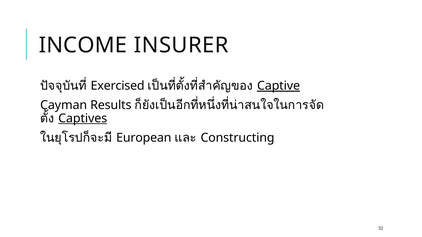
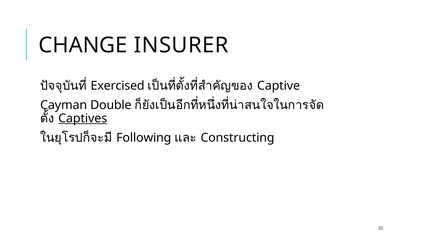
INCOME: INCOME -> CHANGE
Captive underline: present -> none
Results: Results -> Double
European: European -> Following
